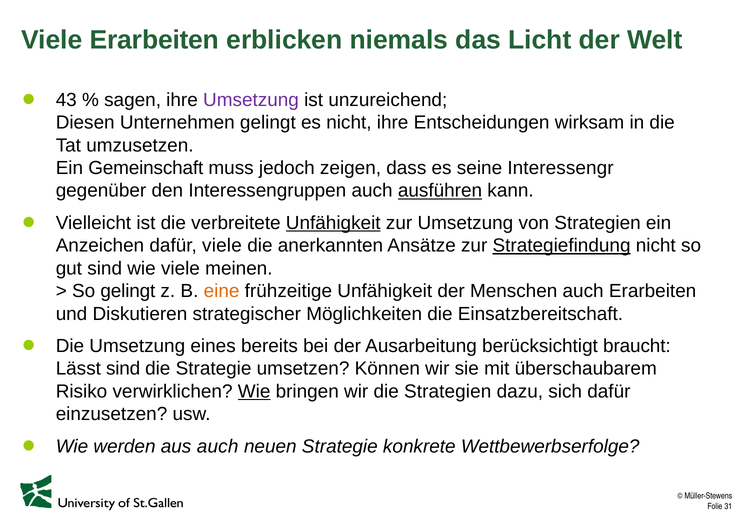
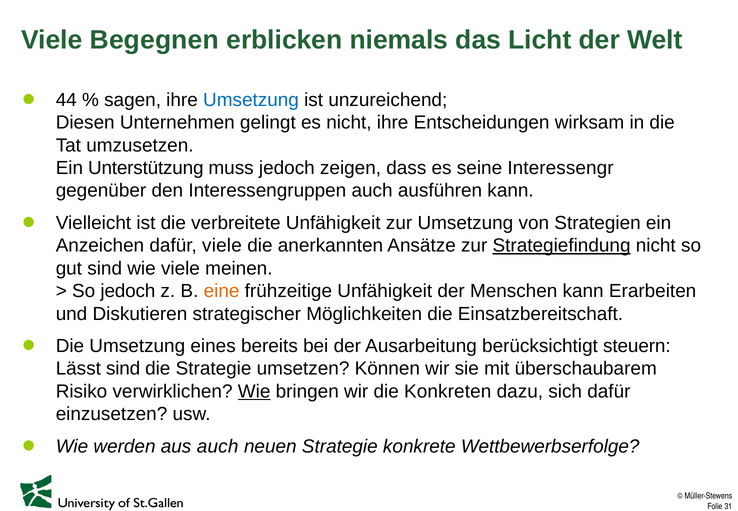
Viele Erarbeiten: Erarbeiten -> Begegnen
43: 43 -> 44
Umsetzung at (251, 100) colour: purple -> blue
Gemeinschaft: Gemeinschaft -> Unterstützung
ausführen underline: present -> none
Unfähigkeit at (333, 223) underline: present -> none
So gelingt: gelingt -> jedoch
Menschen auch: auch -> kann
braucht: braucht -> steuern
die Strategien: Strategien -> Konkreten
